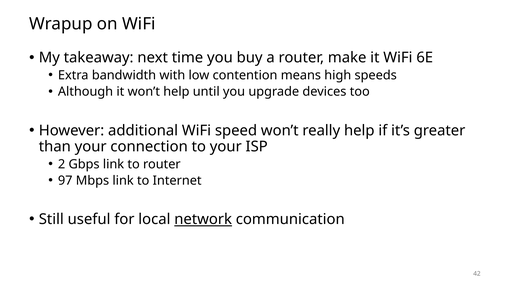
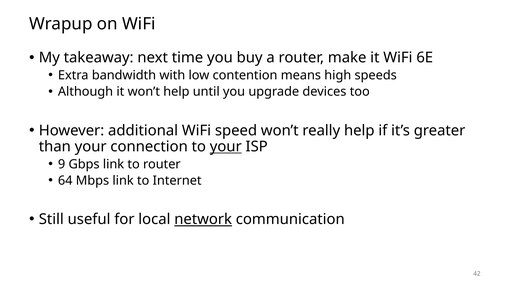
your at (226, 146) underline: none -> present
2: 2 -> 9
97: 97 -> 64
